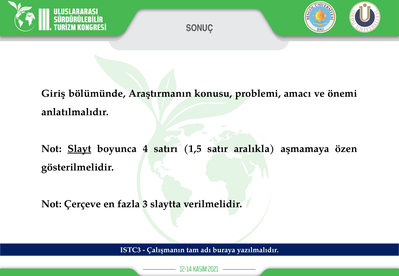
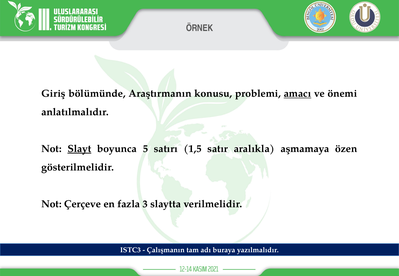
SONUÇ: SONUÇ -> ÖRNEK
amacı underline: none -> present
4: 4 -> 5
